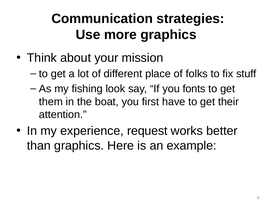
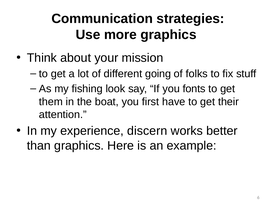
place: place -> going
request: request -> discern
